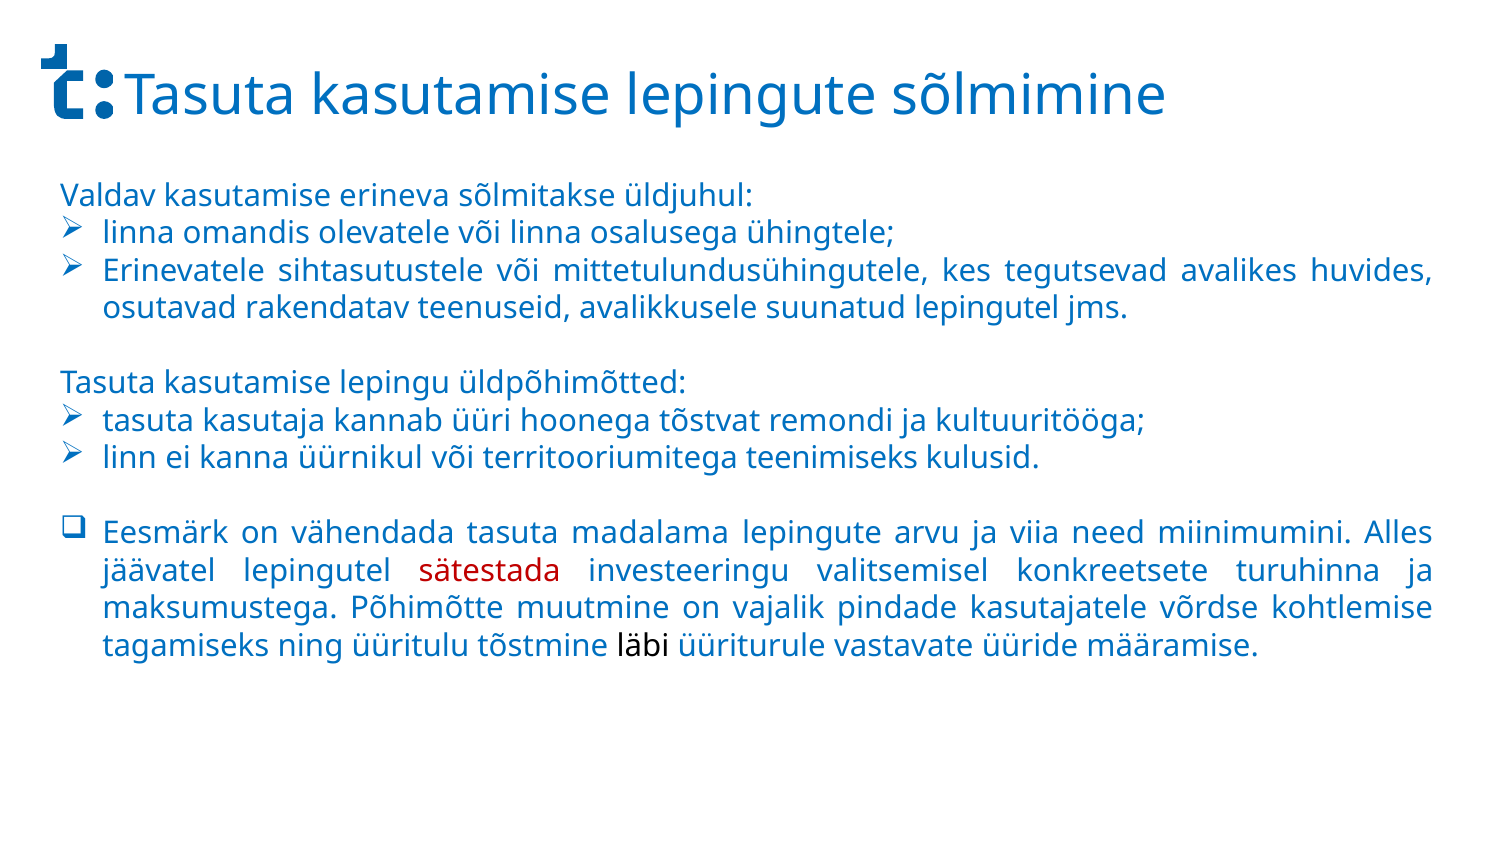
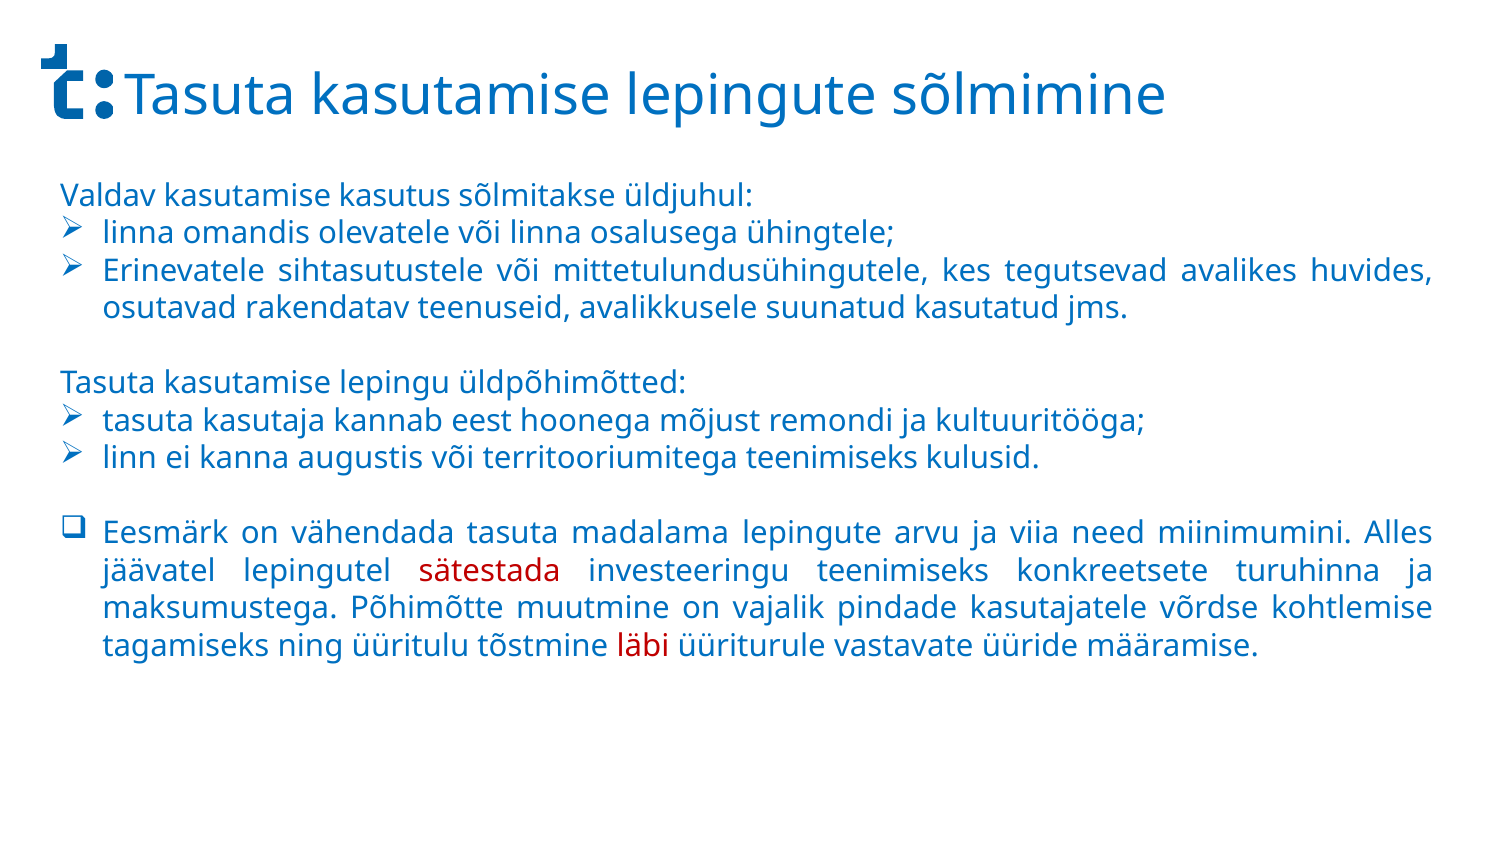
erineva: erineva -> kasutus
suunatud lepingutel: lepingutel -> kasutatud
üüri: üüri -> eest
tõstvat: tõstvat -> mõjust
üürnikul: üürnikul -> augustis
investeeringu valitsemisel: valitsemisel -> teenimiseks
läbi colour: black -> red
